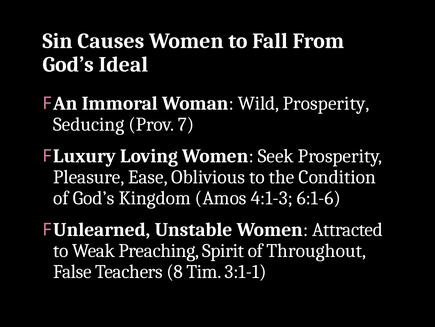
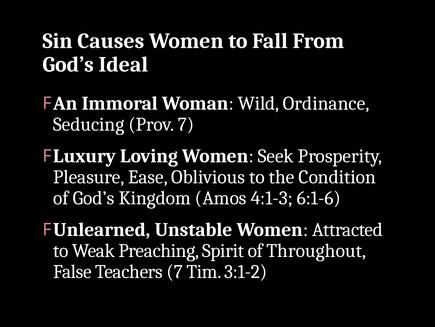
Wild Prosperity: Prosperity -> Ordinance
Teachers 8: 8 -> 7
3:1-1: 3:1-1 -> 3:1-2
